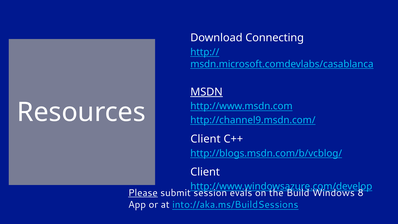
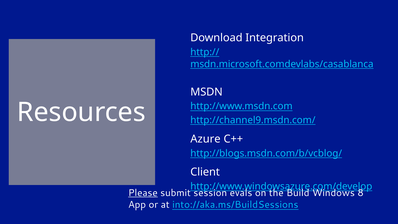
Connecting: Connecting -> Integration
MSDN underline: present -> none
Client at (205, 139): Client -> Azure
